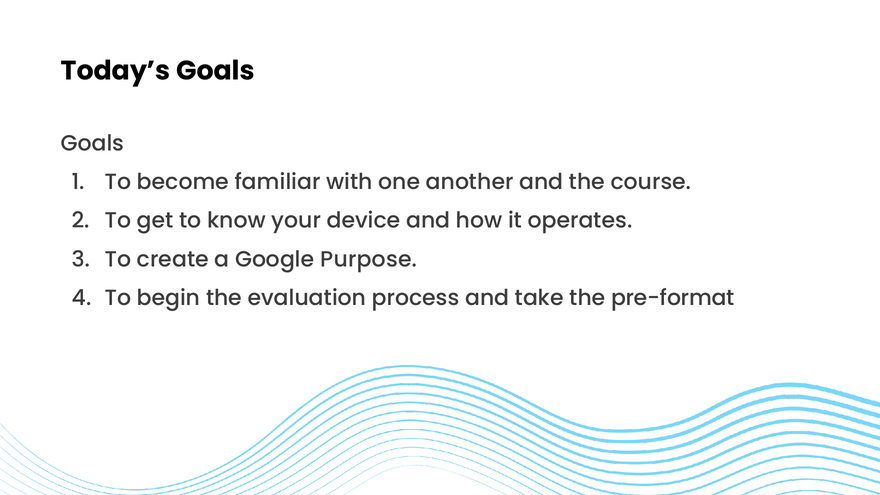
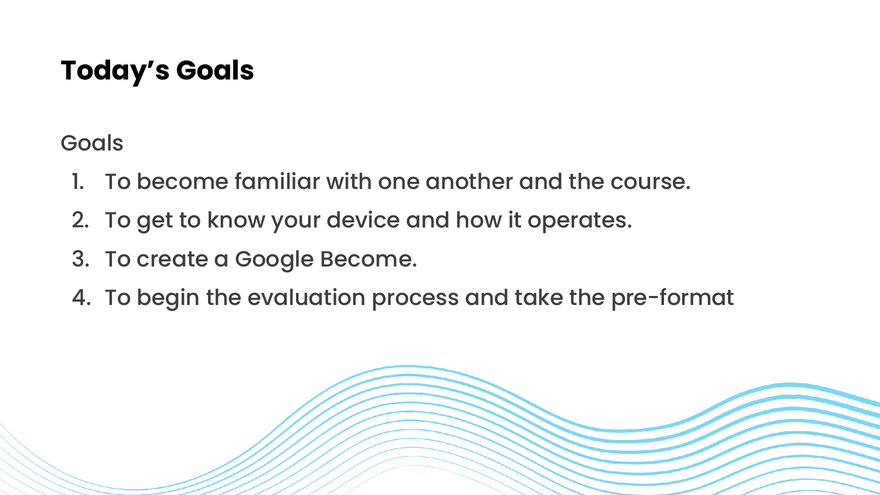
Google Purpose: Purpose -> Become
